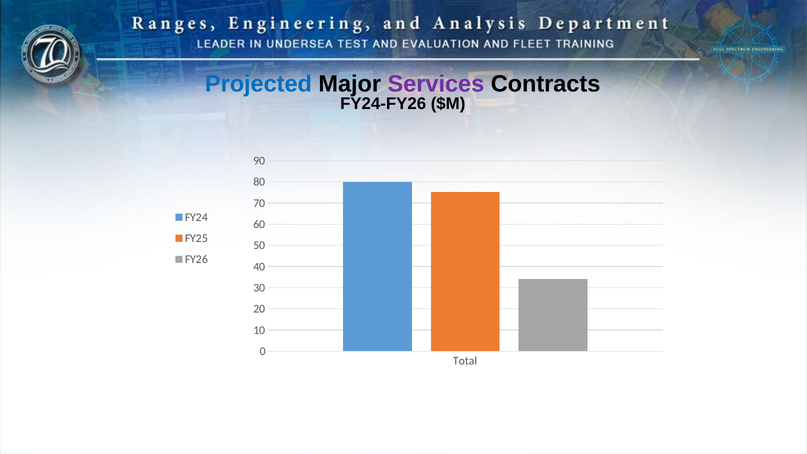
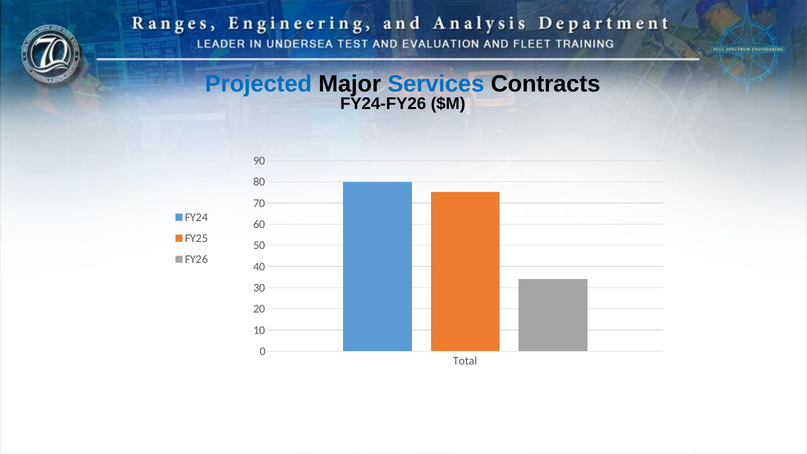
Services colour: purple -> blue
